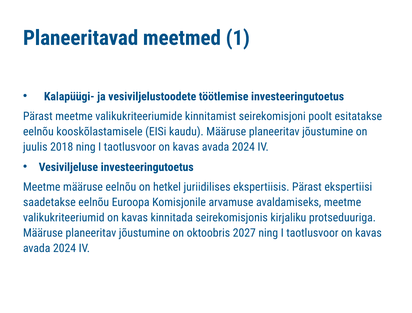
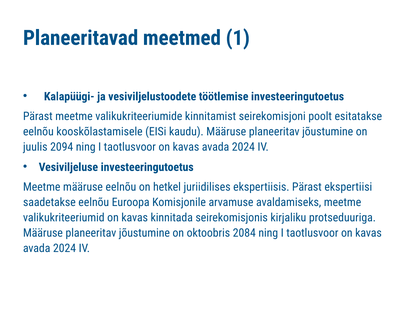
2018: 2018 -> 2094
2027: 2027 -> 2084
